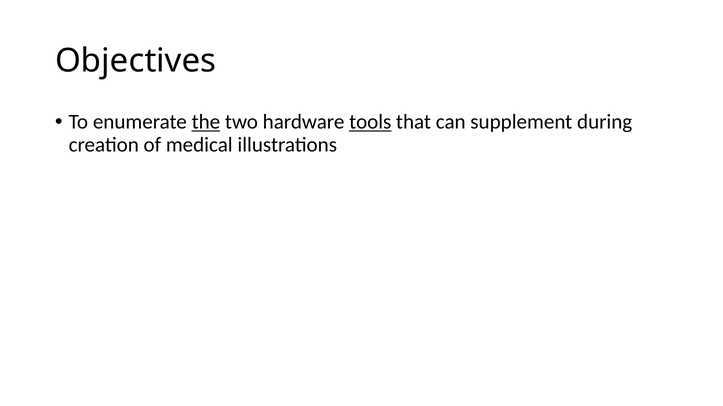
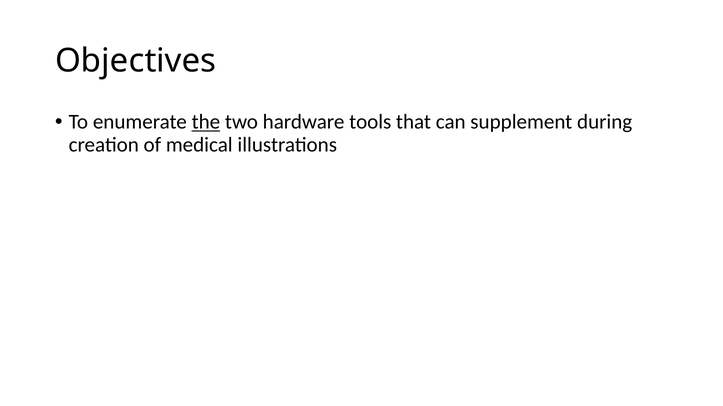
tools underline: present -> none
